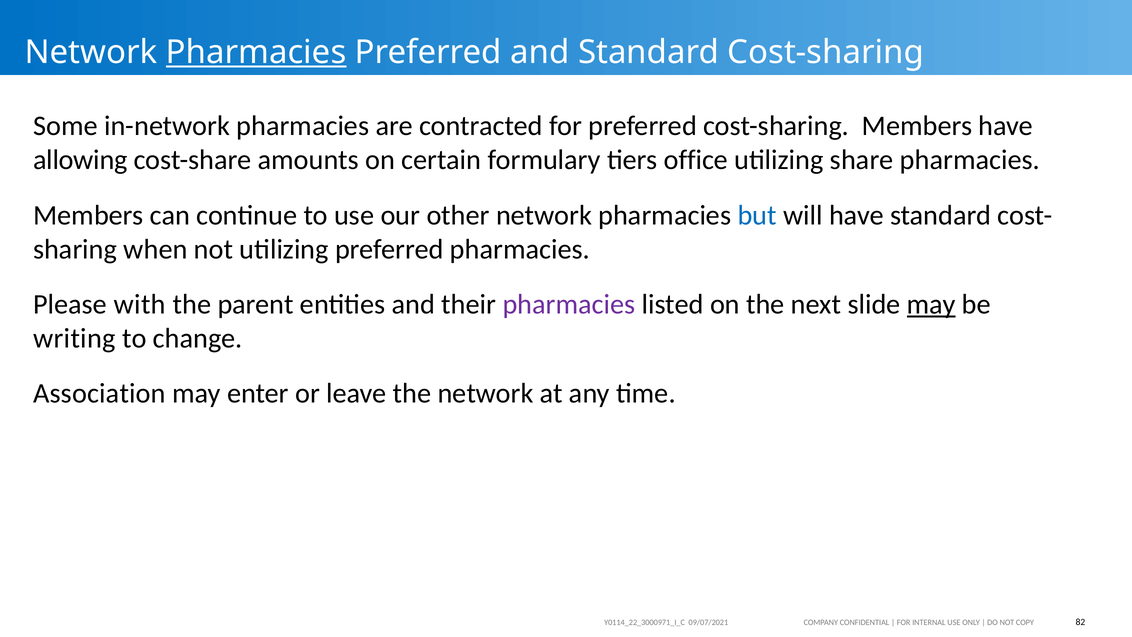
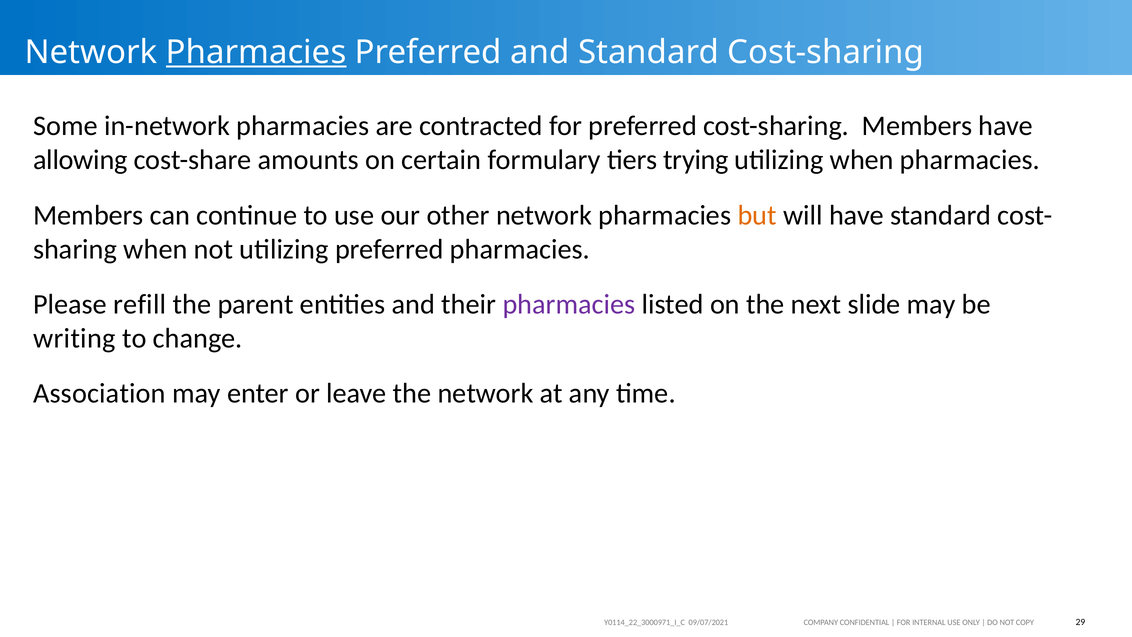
office: office -> trying
utilizing share: share -> when
but colour: blue -> orange
with: with -> refill
may at (931, 304) underline: present -> none
82: 82 -> 29
